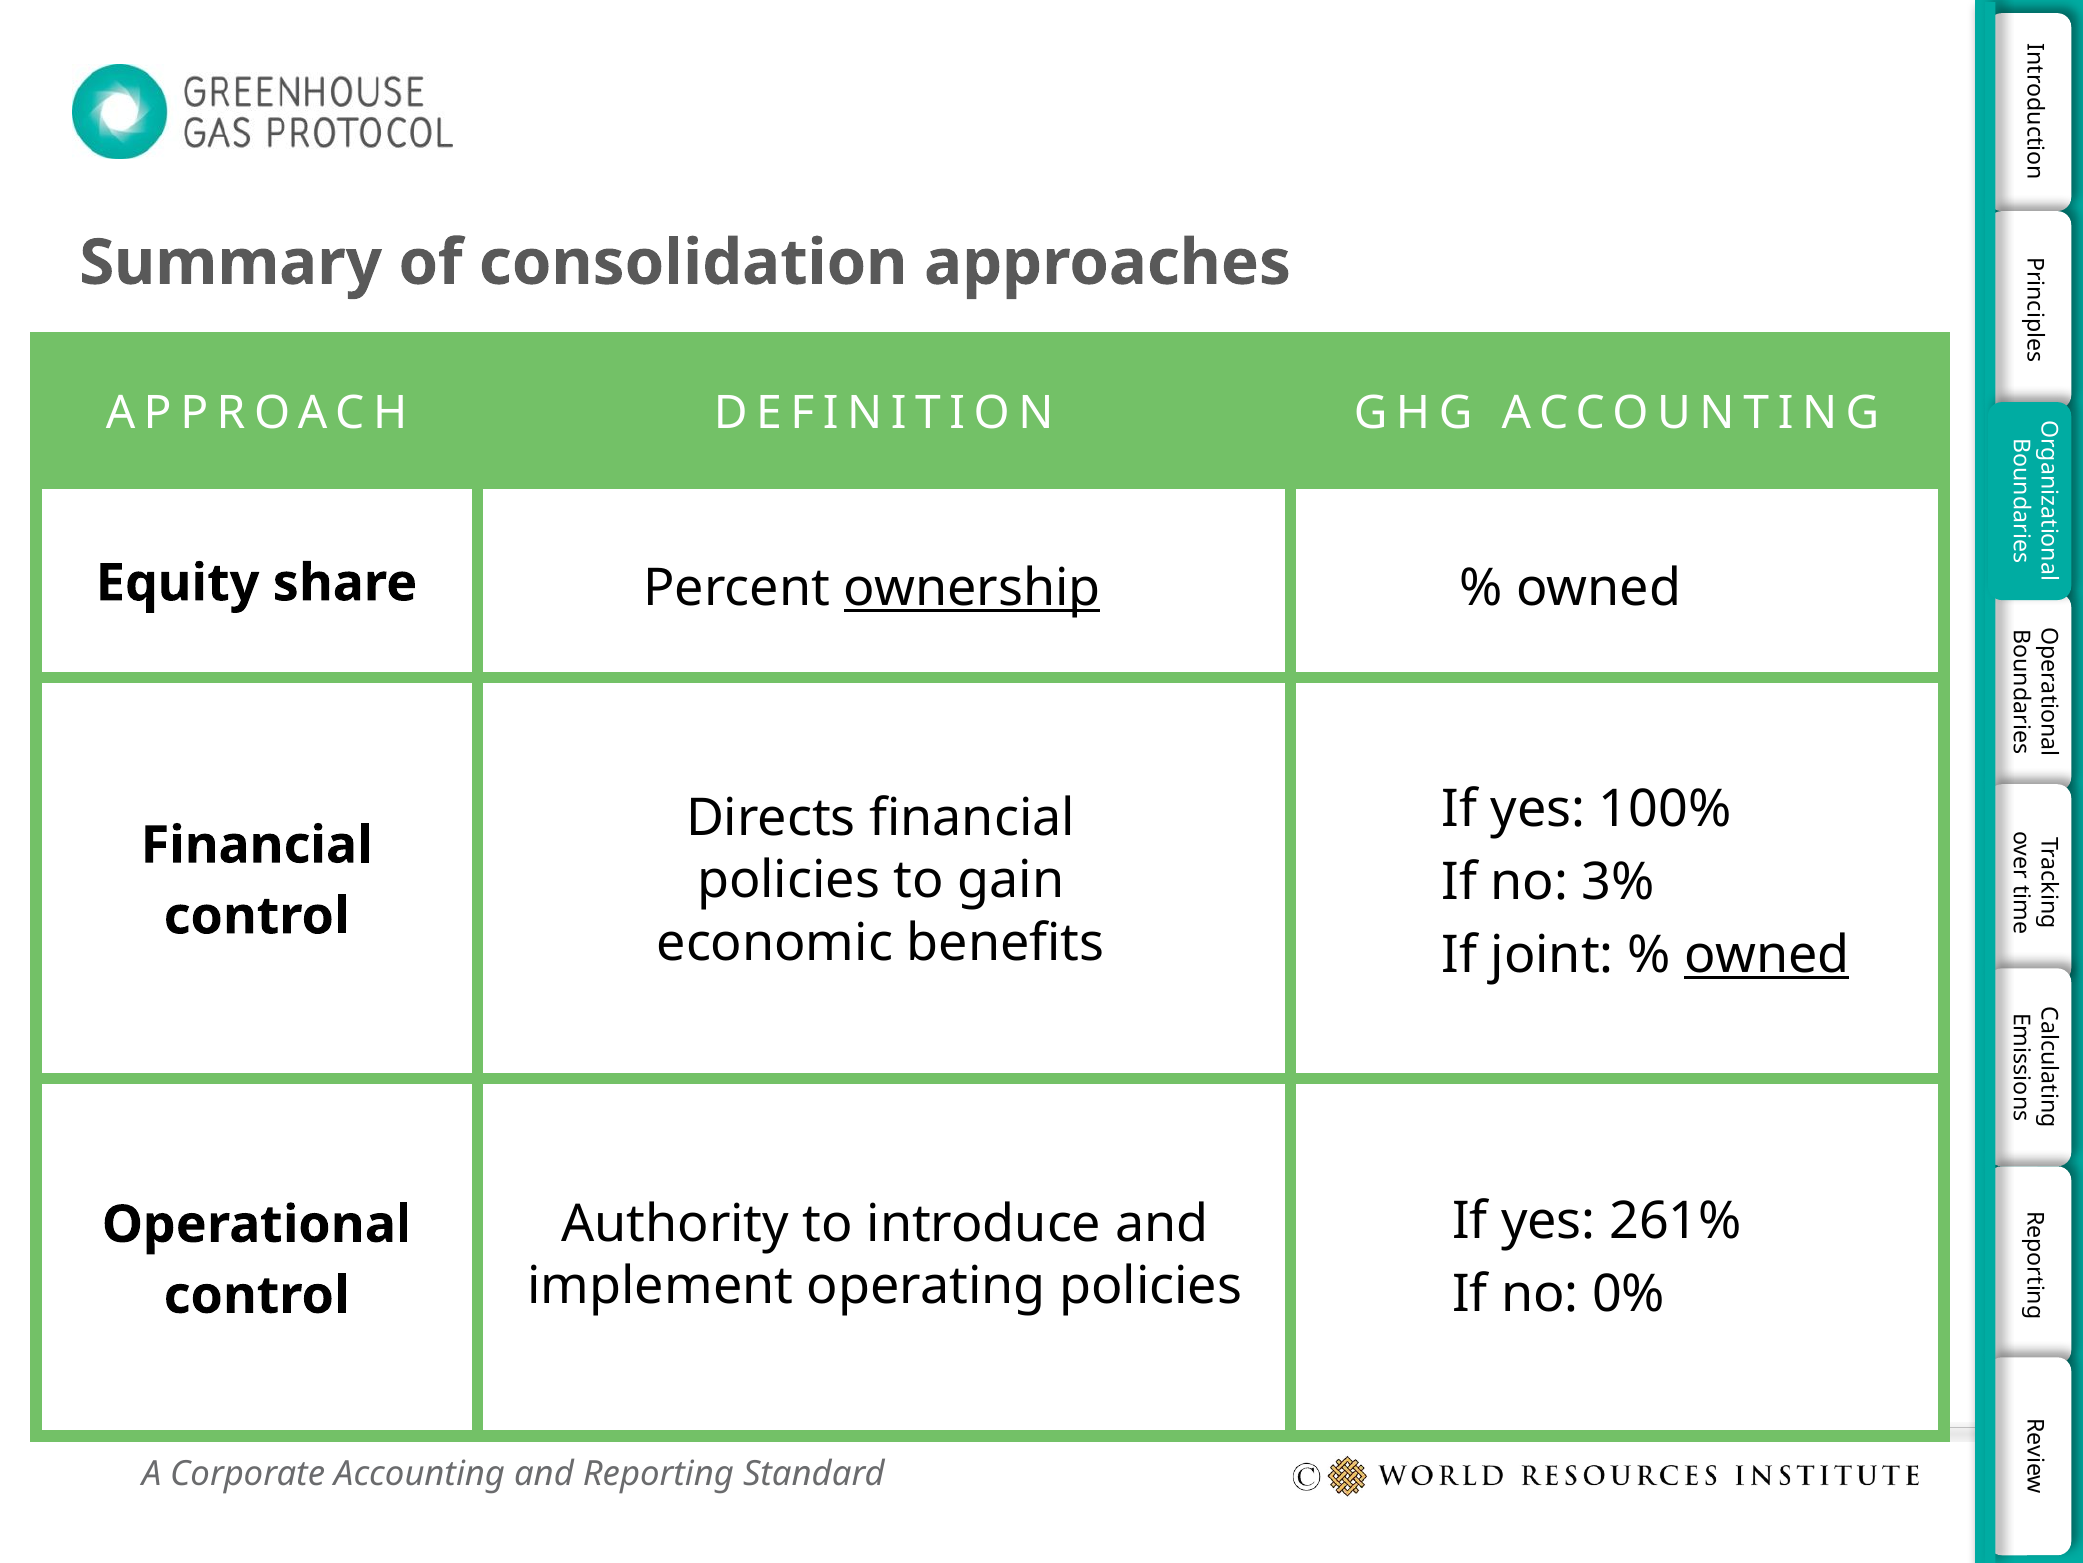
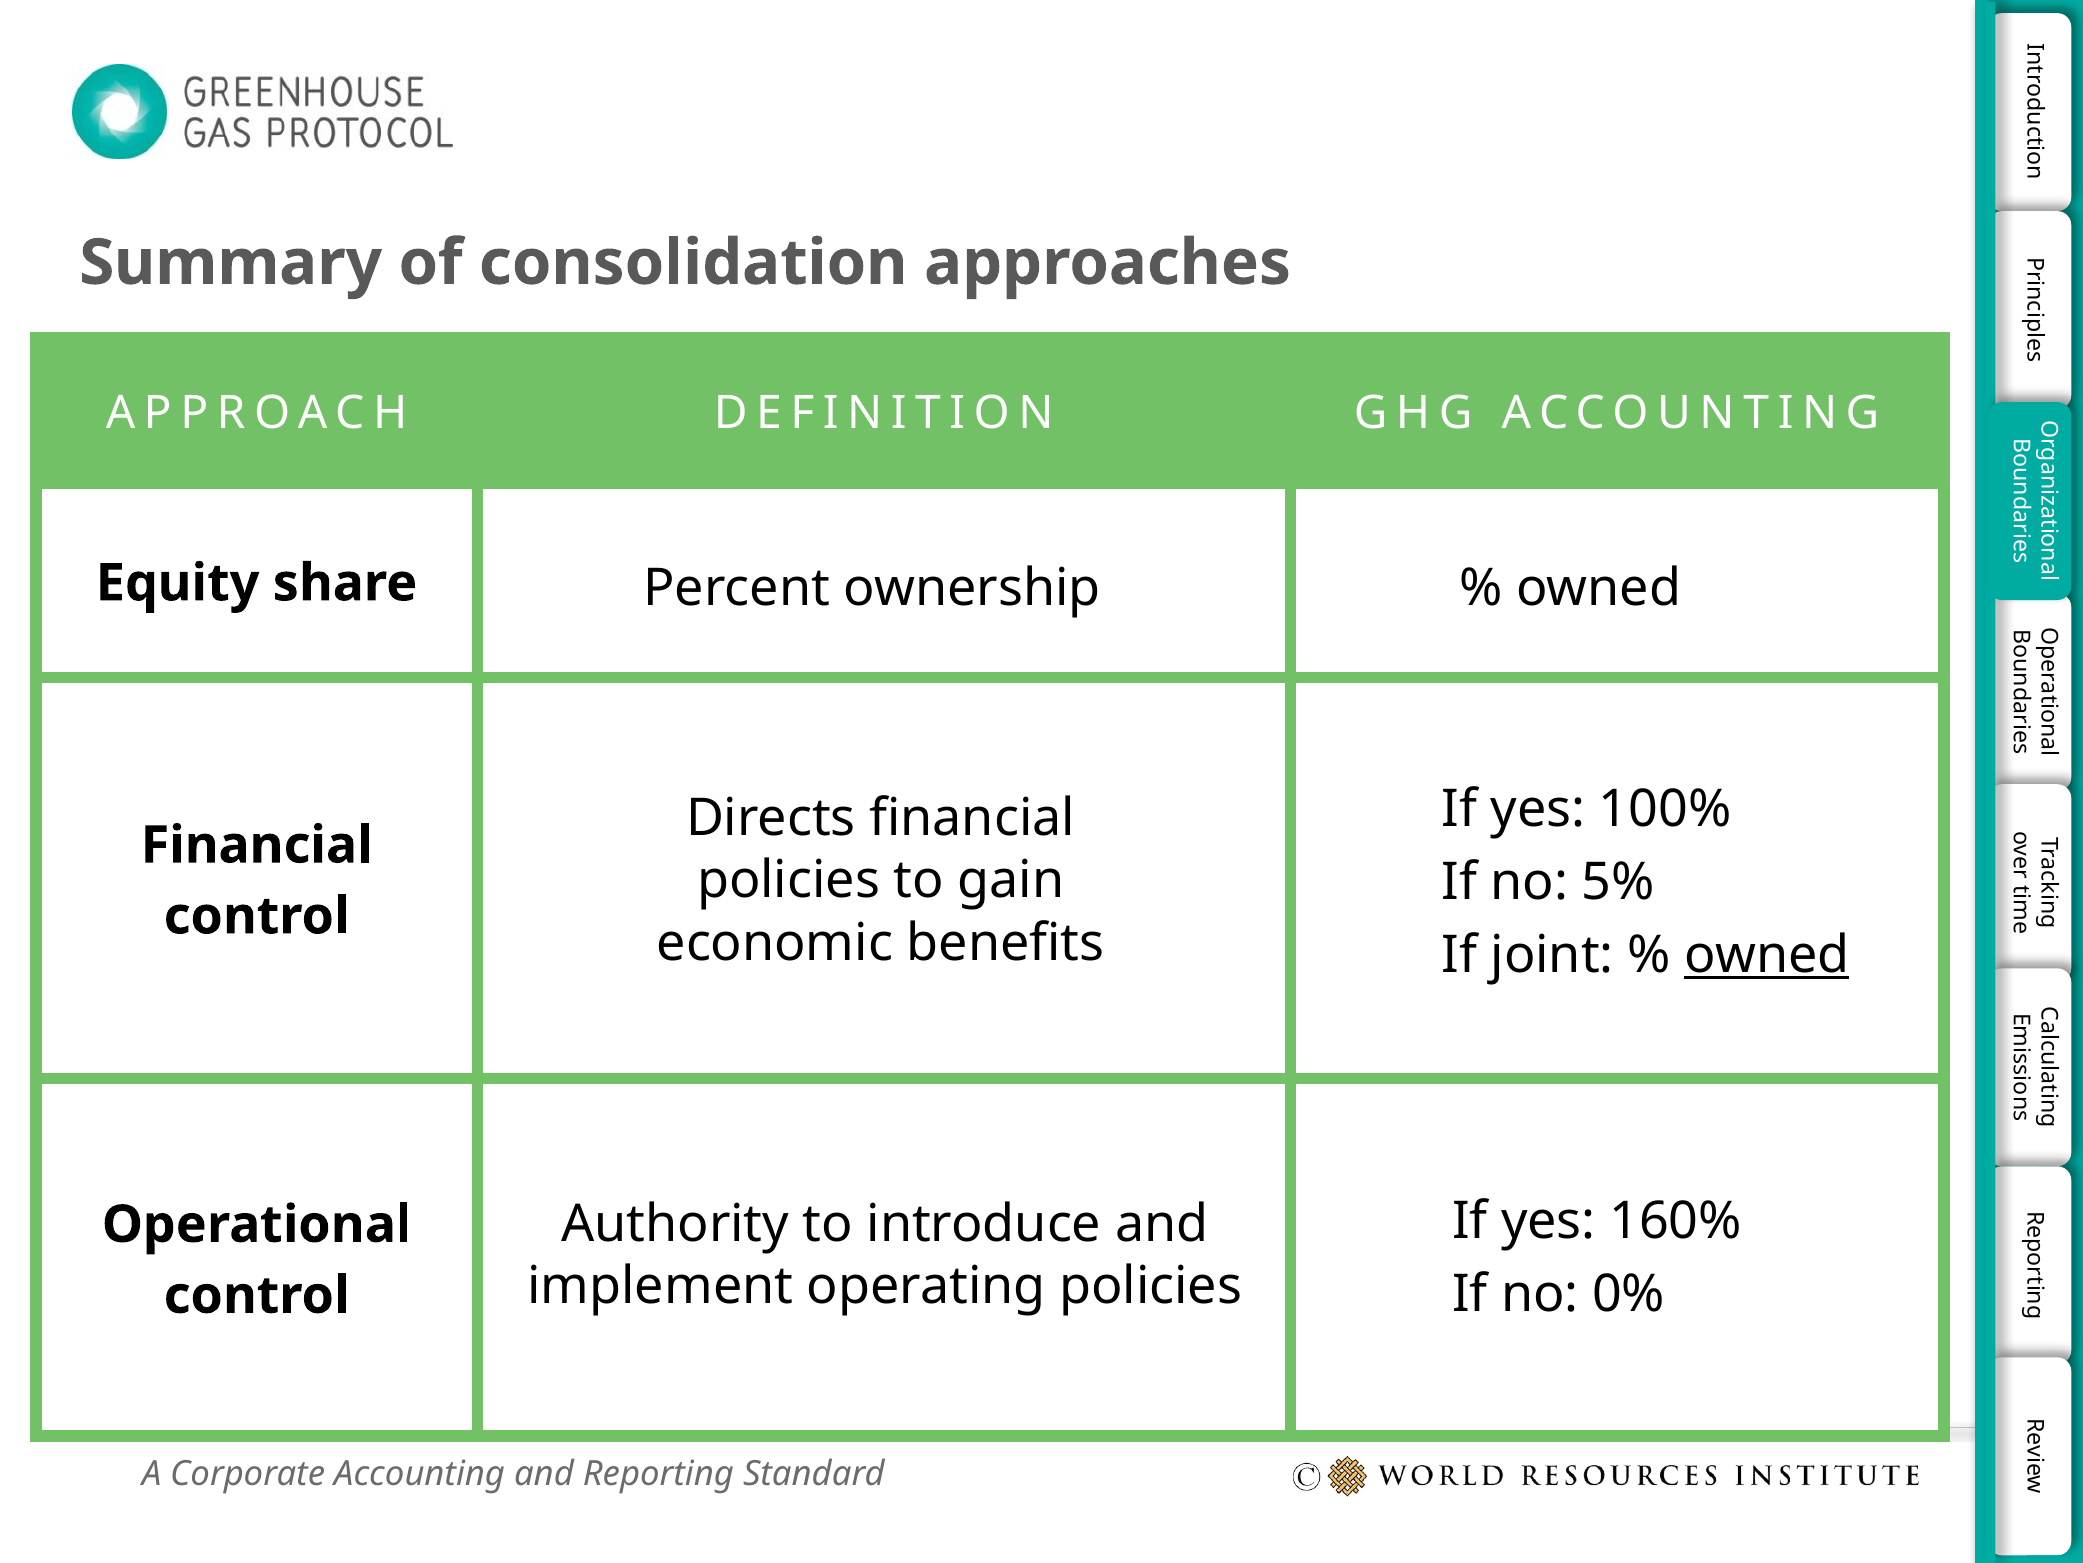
ownership underline: present -> none
3%: 3% -> 5%
261%: 261% -> 160%
